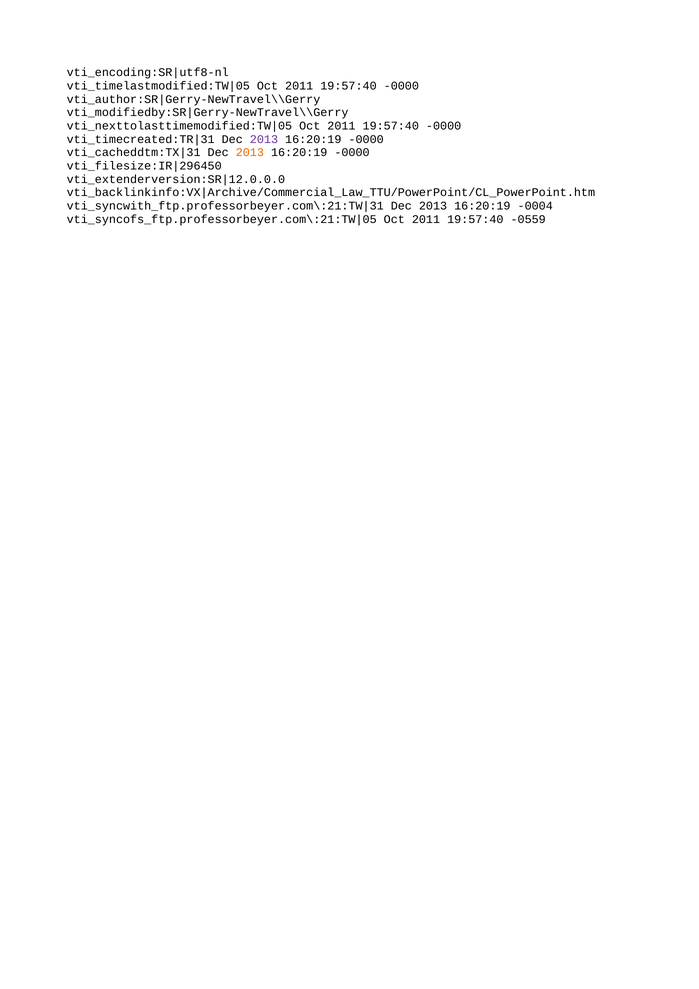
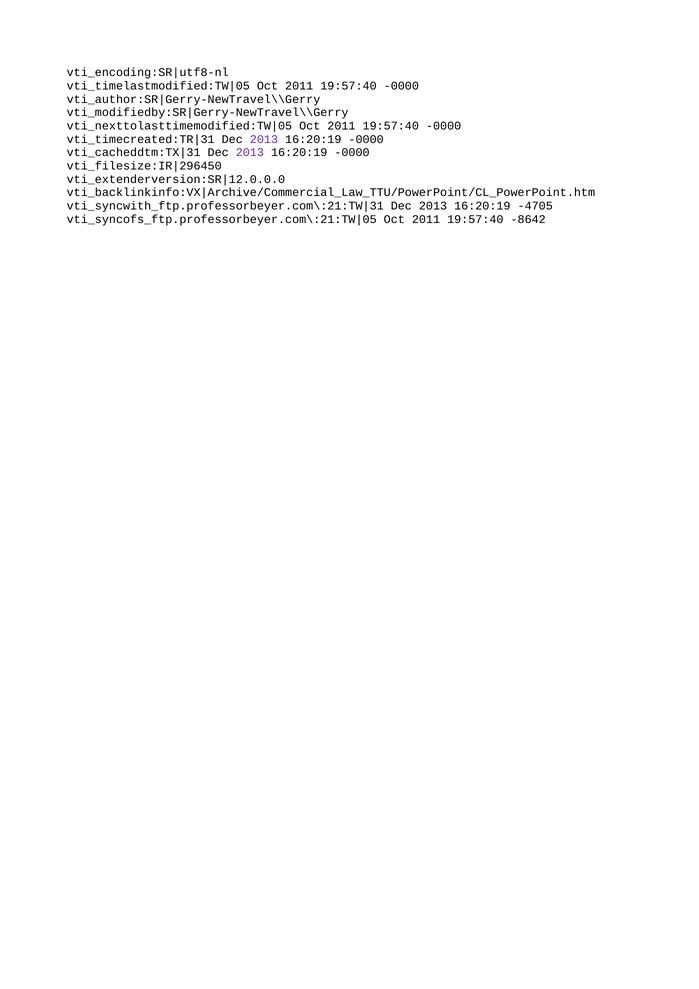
2013 at (250, 152) colour: orange -> purple
-0004: -0004 -> -4705
-0559: -0559 -> -8642
